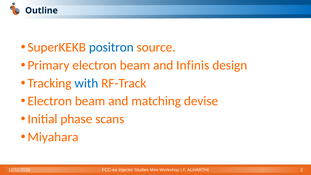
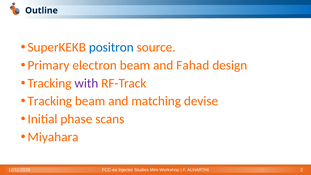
Infinis: Infinis -> Fahad
with colour: blue -> purple
Electron at (50, 101): Electron -> Tracking
